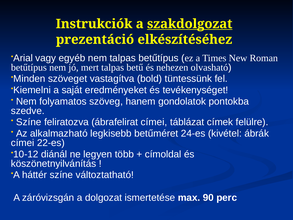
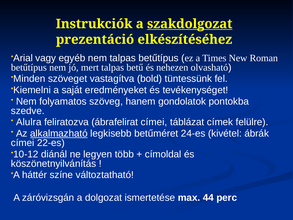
Színe at (29, 122): Színe -> Alulra
alkalmazható underline: none -> present
90: 90 -> 44
